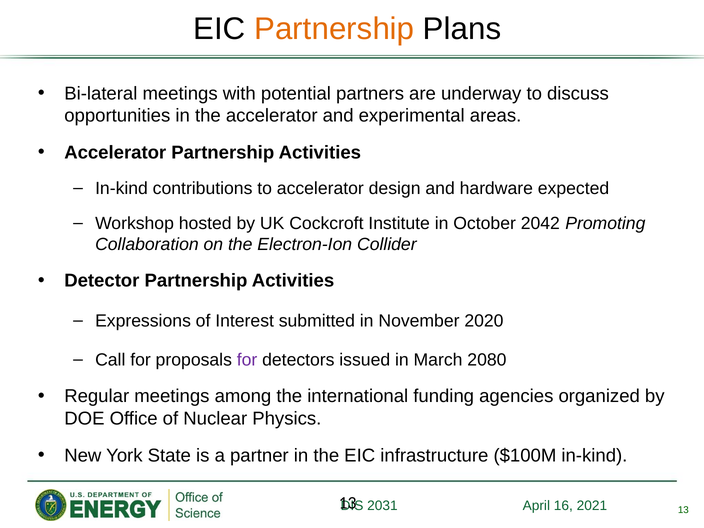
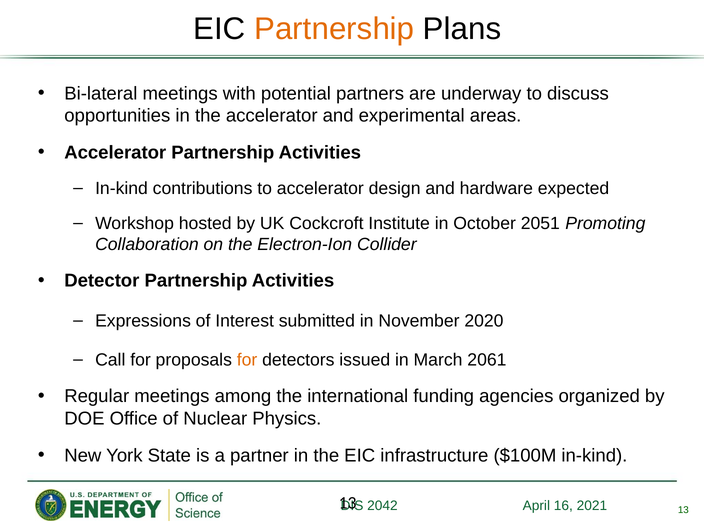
2042: 2042 -> 2051
for at (247, 360) colour: purple -> orange
2080: 2080 -> 2061
2031: 2031 -> 2042
